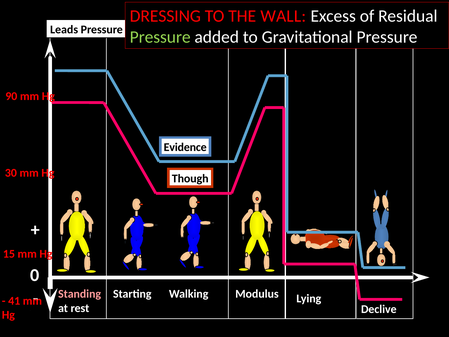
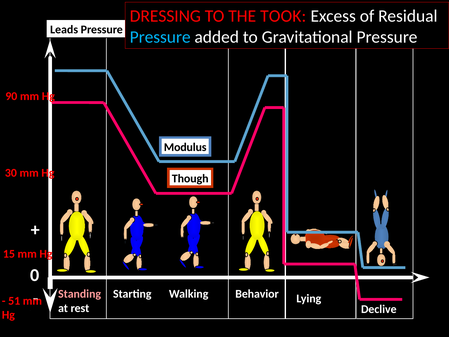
WALL: WALL -> TOOK
Pressure at (160, 37) colour: light green -> light blue
Evidence: Evidence -> Modulus
Modulus: Modulus -> Behavior
41: 41 -> 51
